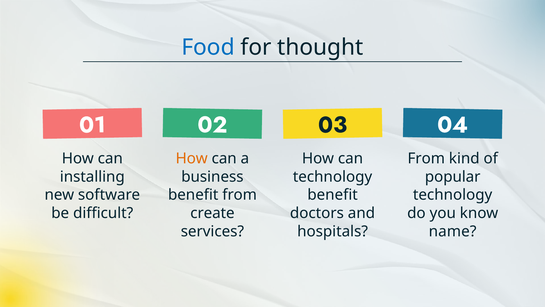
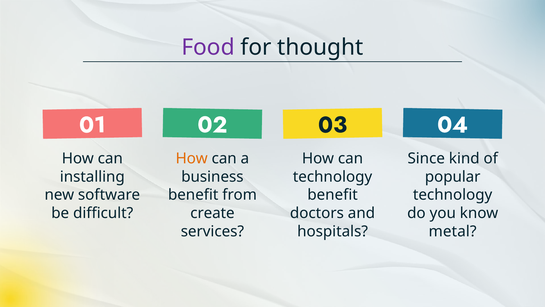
Food colour: blue -> purple
From at (426, 158): From -> Since
name: name -> metal
